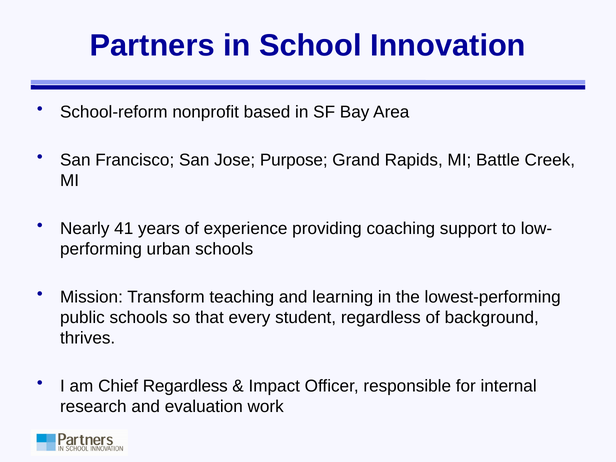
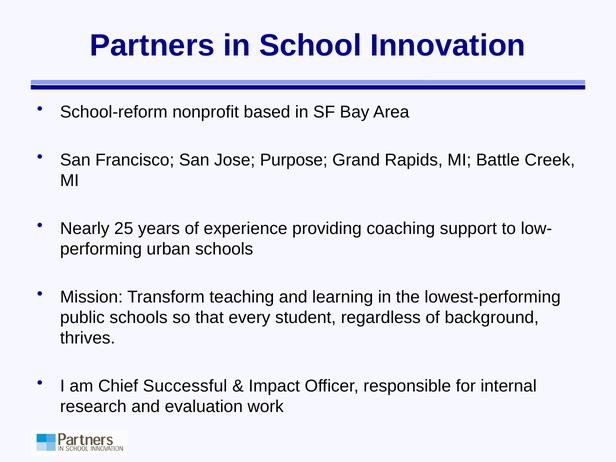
41: 41 -> 25
Chief Regardless: Regardless -> Successful
